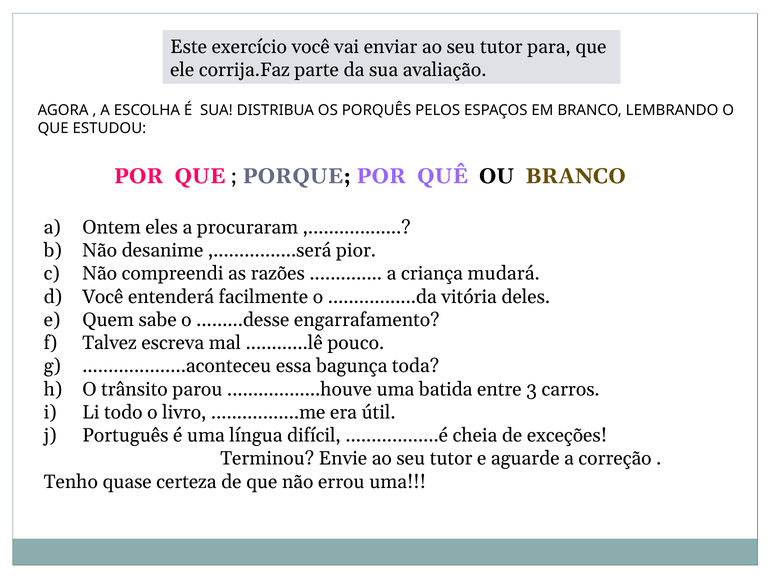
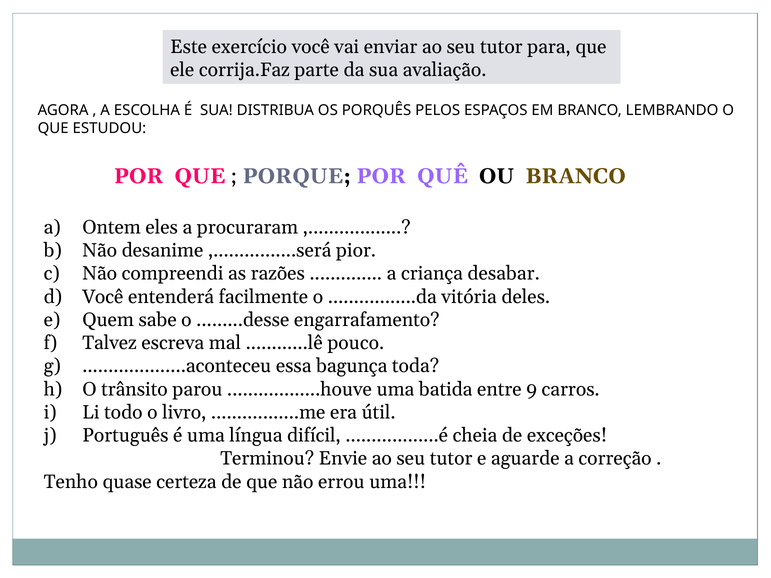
mudará: mudará -> desabar
3: 3 -> 9
